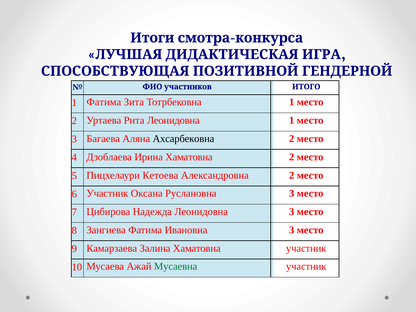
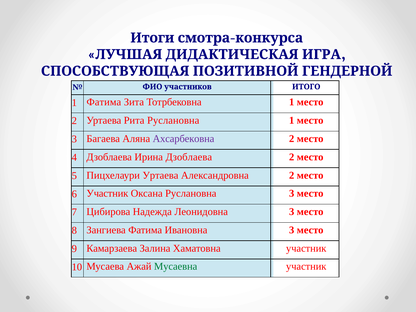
Рита Леонидовна: Леонидовна -> Руслановна
Ахсарбековна colour: black -> purple
Ирина Хаматовна: Хаматовна -> Дзоблаева
Пицхелаури Кетоева: Кетоева -> Уртаева
